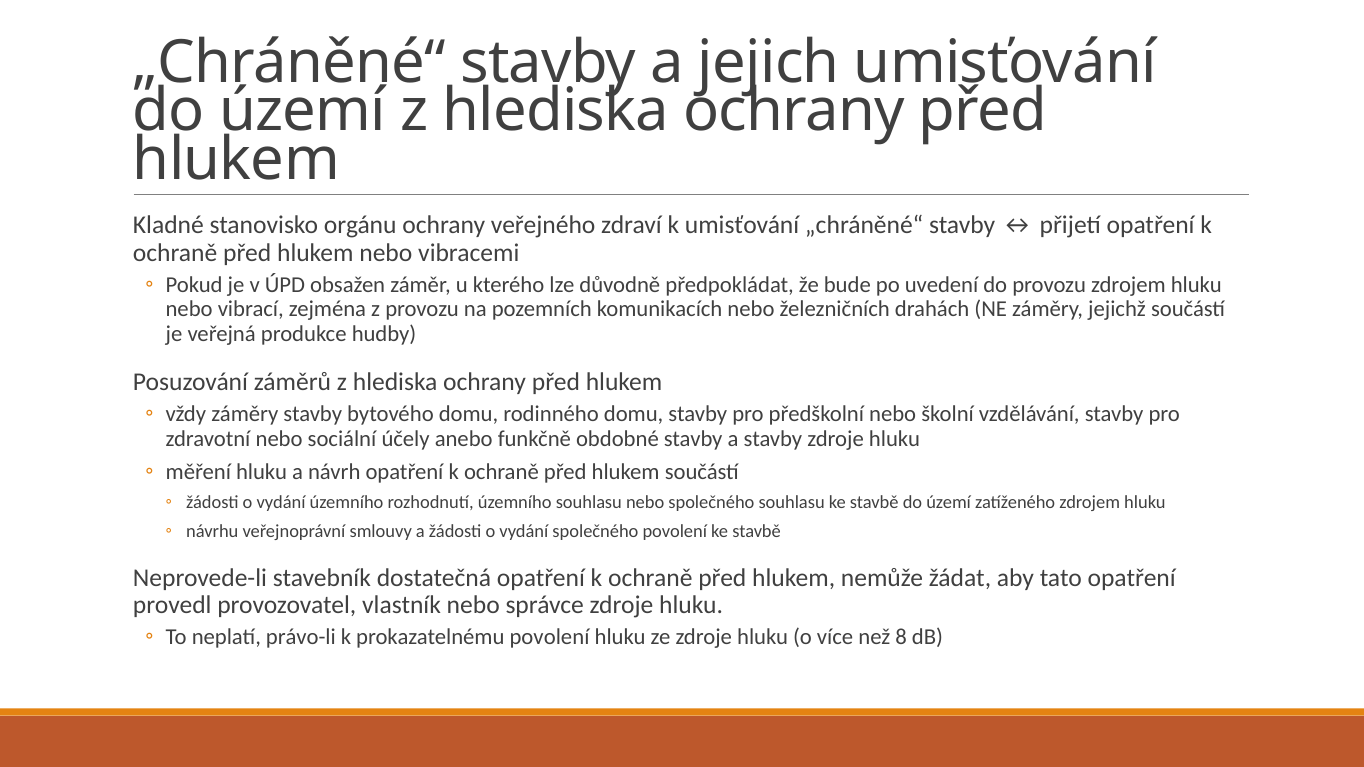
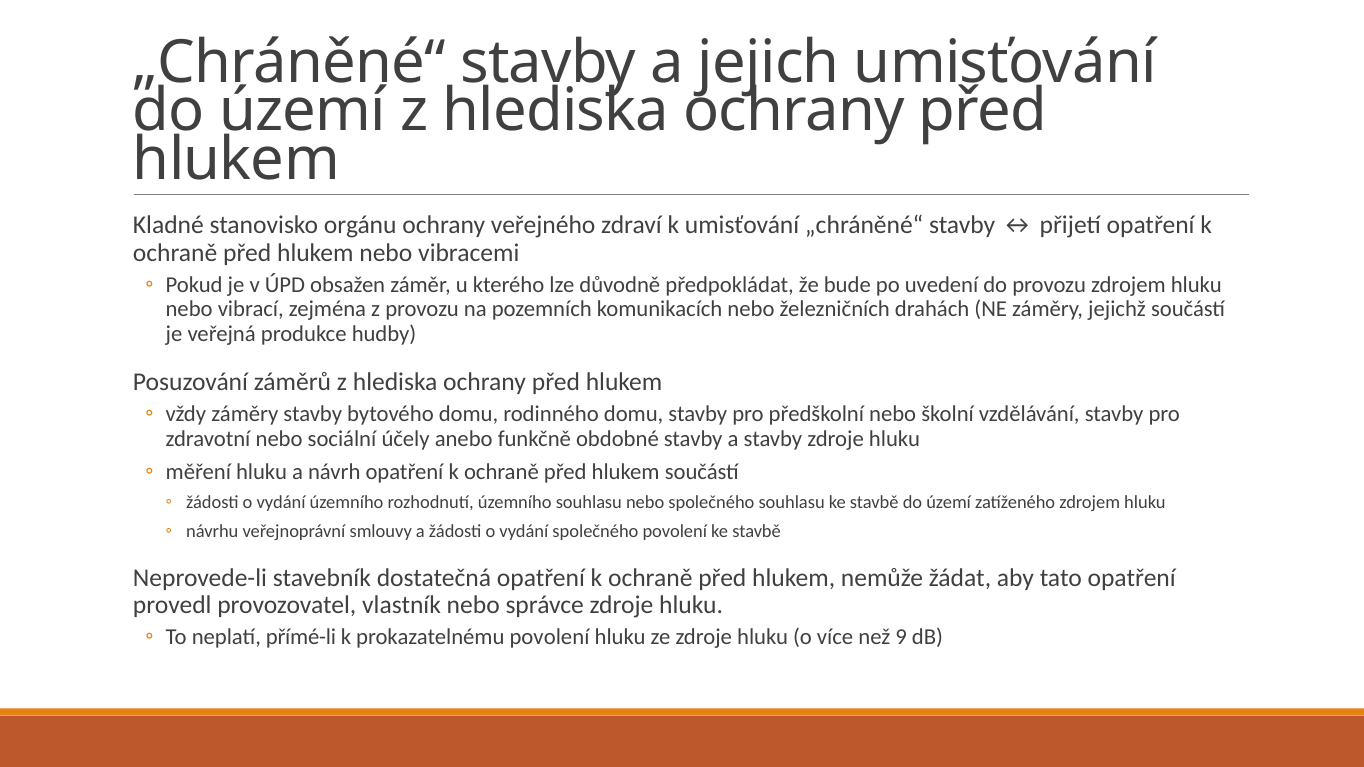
právo-li: právo-li -> přímé-li
8: 8 -> 9
